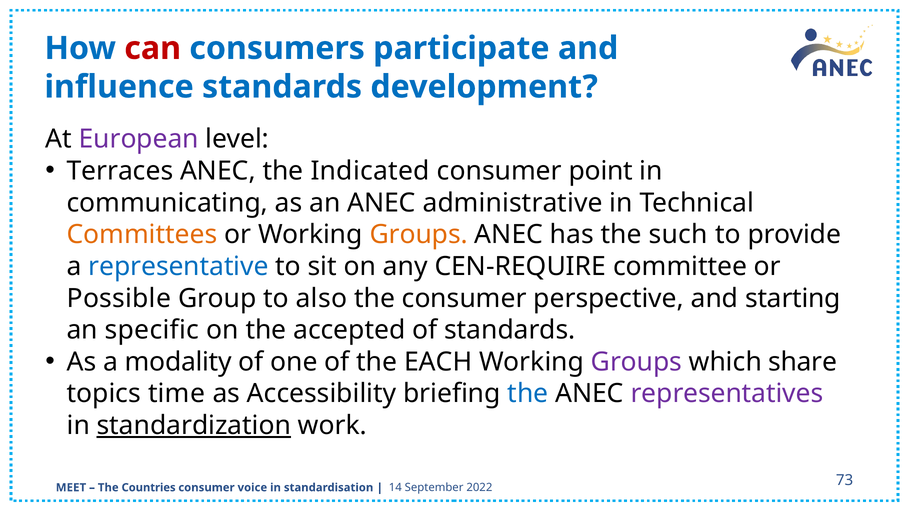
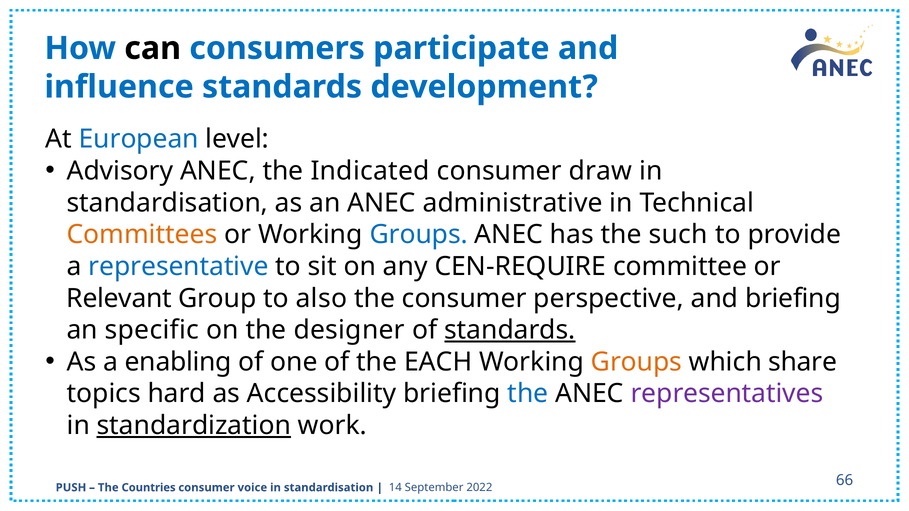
can colour: red -> black
European colour: purple -> blue
Terraces: Terraces -> Advisory
point: point -> draw
communicating at (167, 203): communicating -> standardisation
Groups at (419, 235) colour: orange -> blue
Possible: Possible -> Relevant
and starting: starting -> briefing
accepted: accepted -> designer
standards at (510, 330) underline: none -> present
modality: modality -> enabling
Groups at (636, 362) colour: purple -> orange
time: time -> hard
MEET: MEET -> PUSH
73: 73 -> 66
